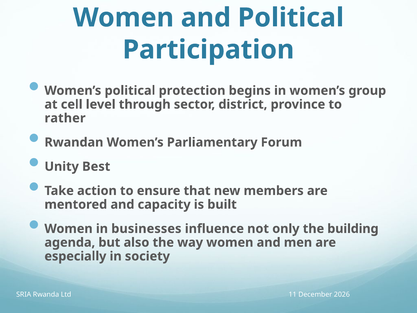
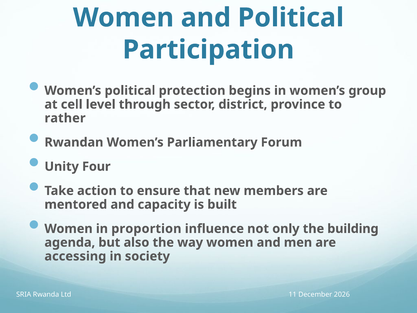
Best: Best -> Four
businesses: businesses -> proportion
especially: especially -> accessing
